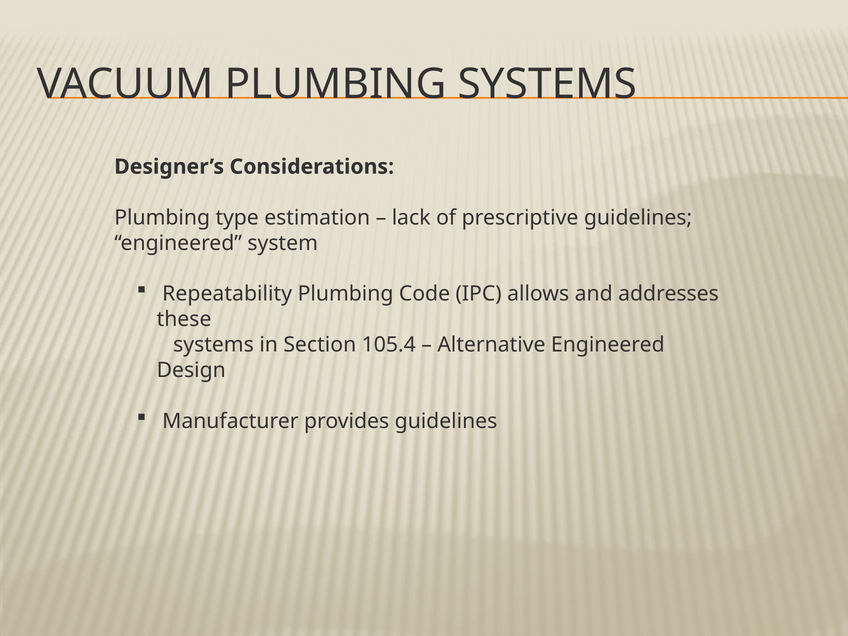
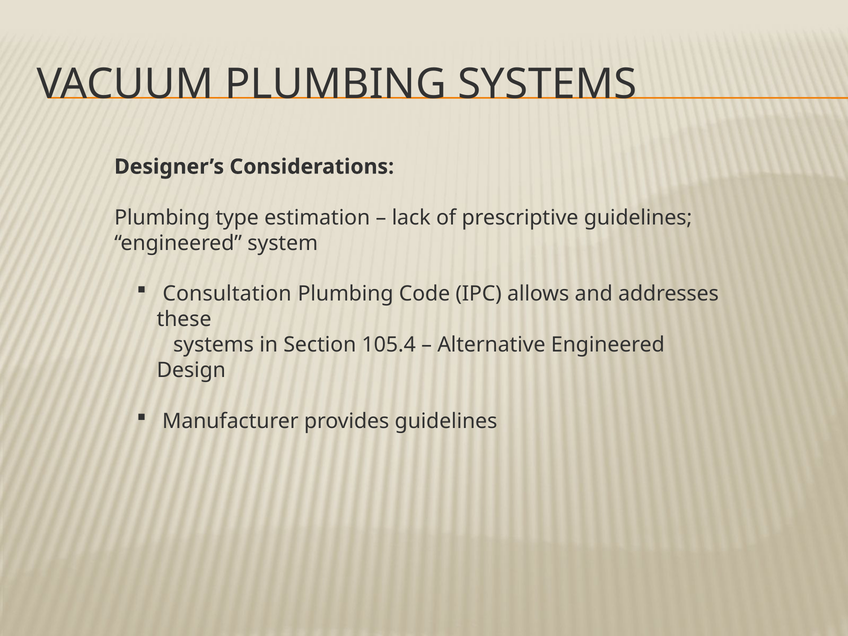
Repeatability: Repeatability -> Consultation
